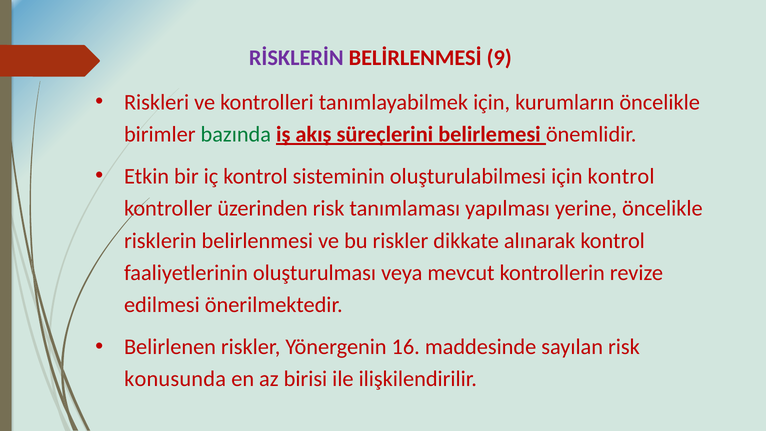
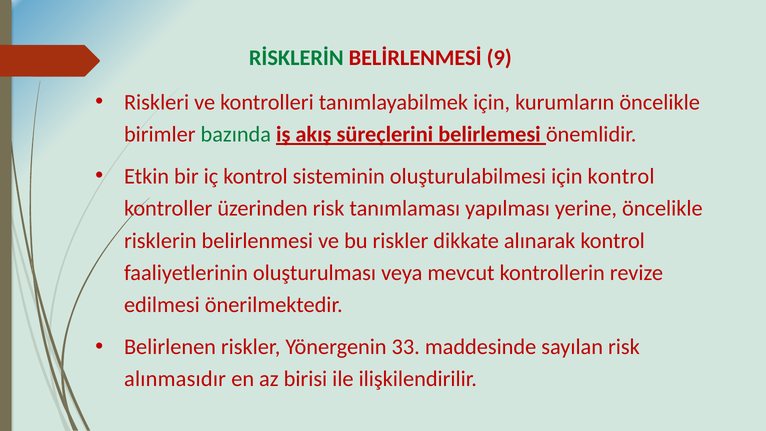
RİSKLERİN colour: purple -> green
16: 16 -> 33
konusunda: konusunda -> alınmasıdır
